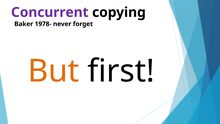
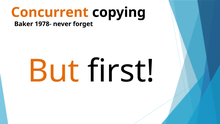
Concurrent colour: purple -> orange
